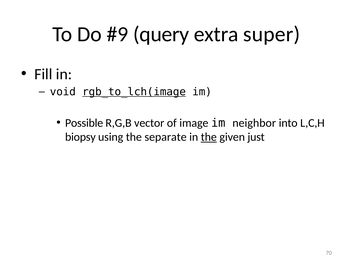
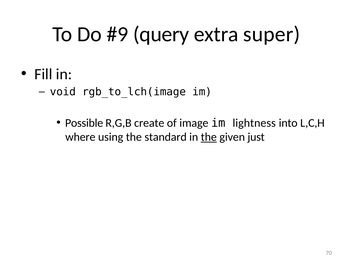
rgb_to_lch(image underline: present -> none
vector: vector -> create
neighbor: neighbor -> lightness
biopsy: biopsy -> where
separate: separate -> standard
